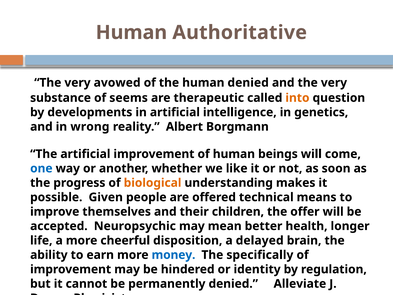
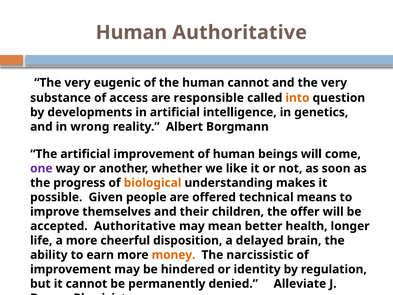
avowed: avowed -> eugenic
human denied: denied -> cannot
seems: seems -> access
therapeutic: therapeutic -> responsible
one colour: blue -> purple
accepted Neuropsychic: Neuropsychic -> Authoritative
money colour: blue -> orange
specifically: specifically -> narcissistic
